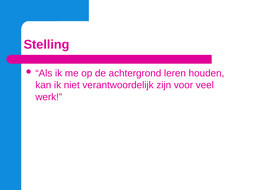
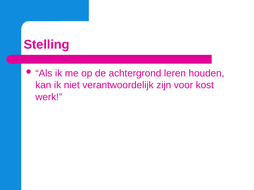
veel: veel -> kost
